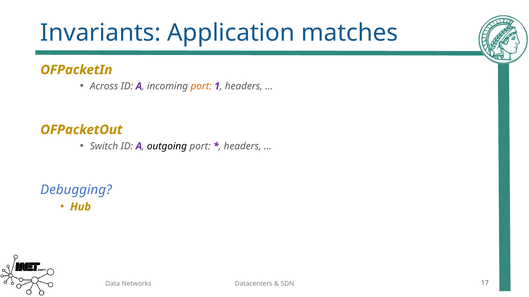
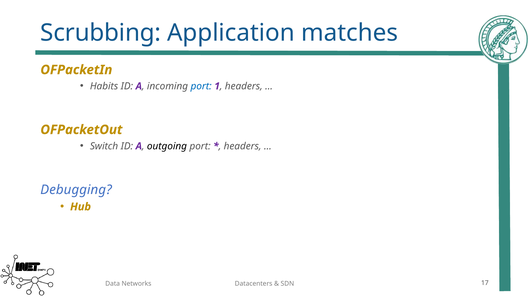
Invariants: Invariants -> Scrubbing
Across: Across -> Habits
port at (201, 86) colour: orange -> blue
